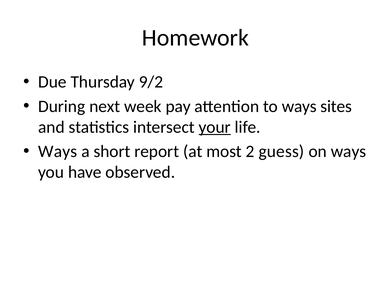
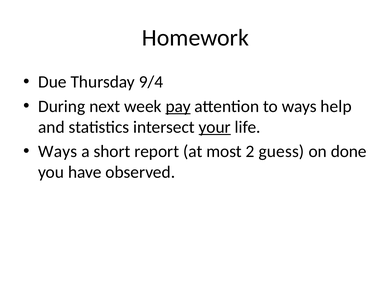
9/2: 9/2 -> 9/4
pay underline: none -> present
sites: sites -> help
on ways: ways -> done
